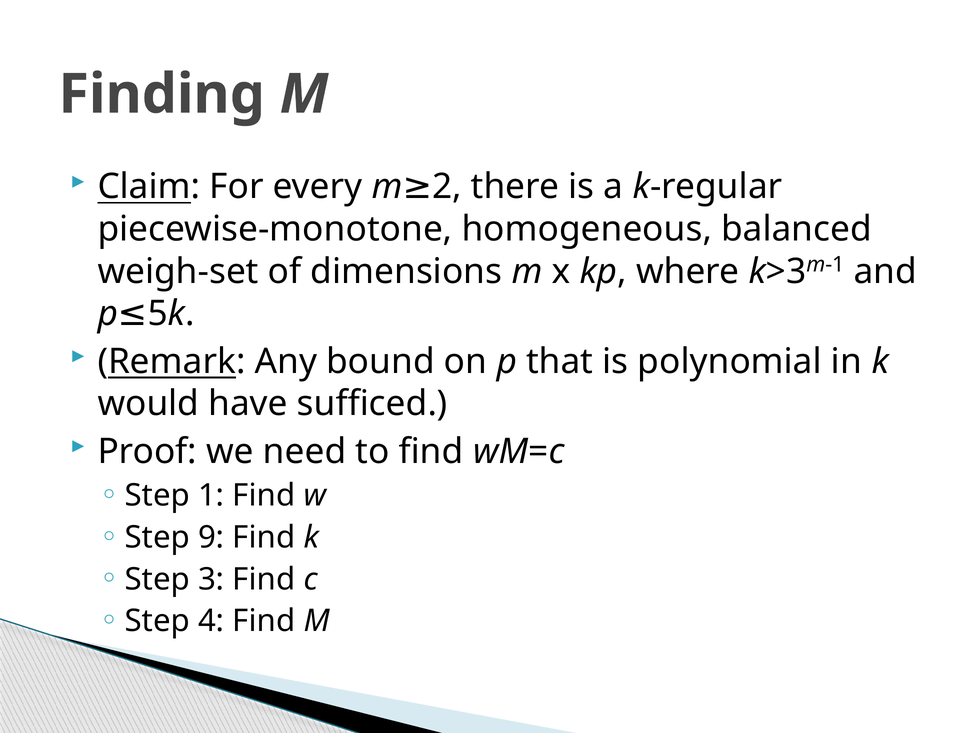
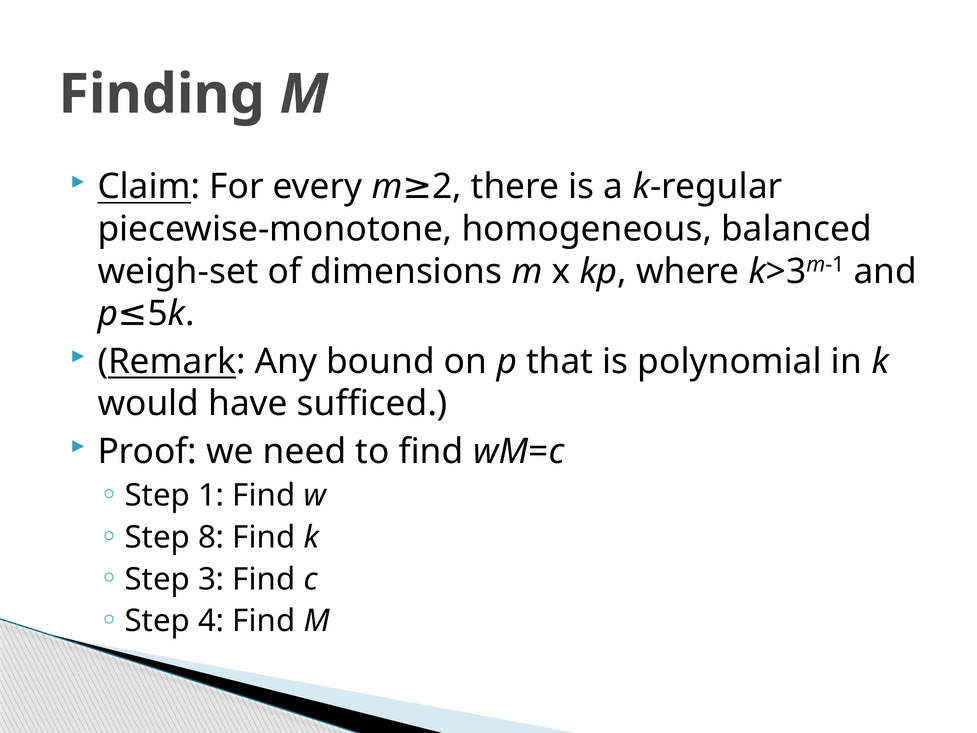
9: 9 -> 8
